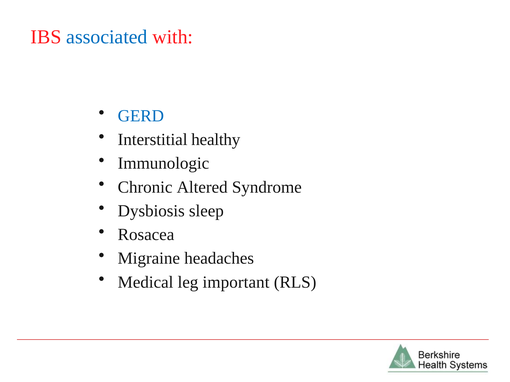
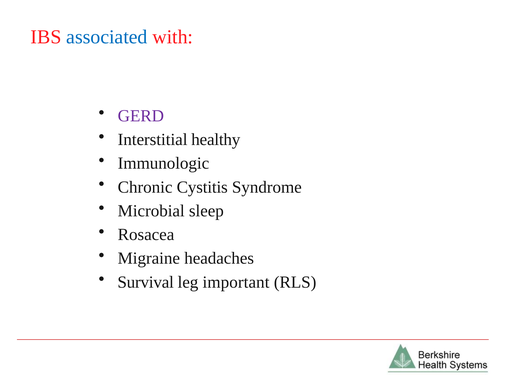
GERD colour: blue -> purple
Altered: Altered -> Cystitis
Dysbiosis: Dysbiosis -> Microbial
Medical: Medical -> Survival
